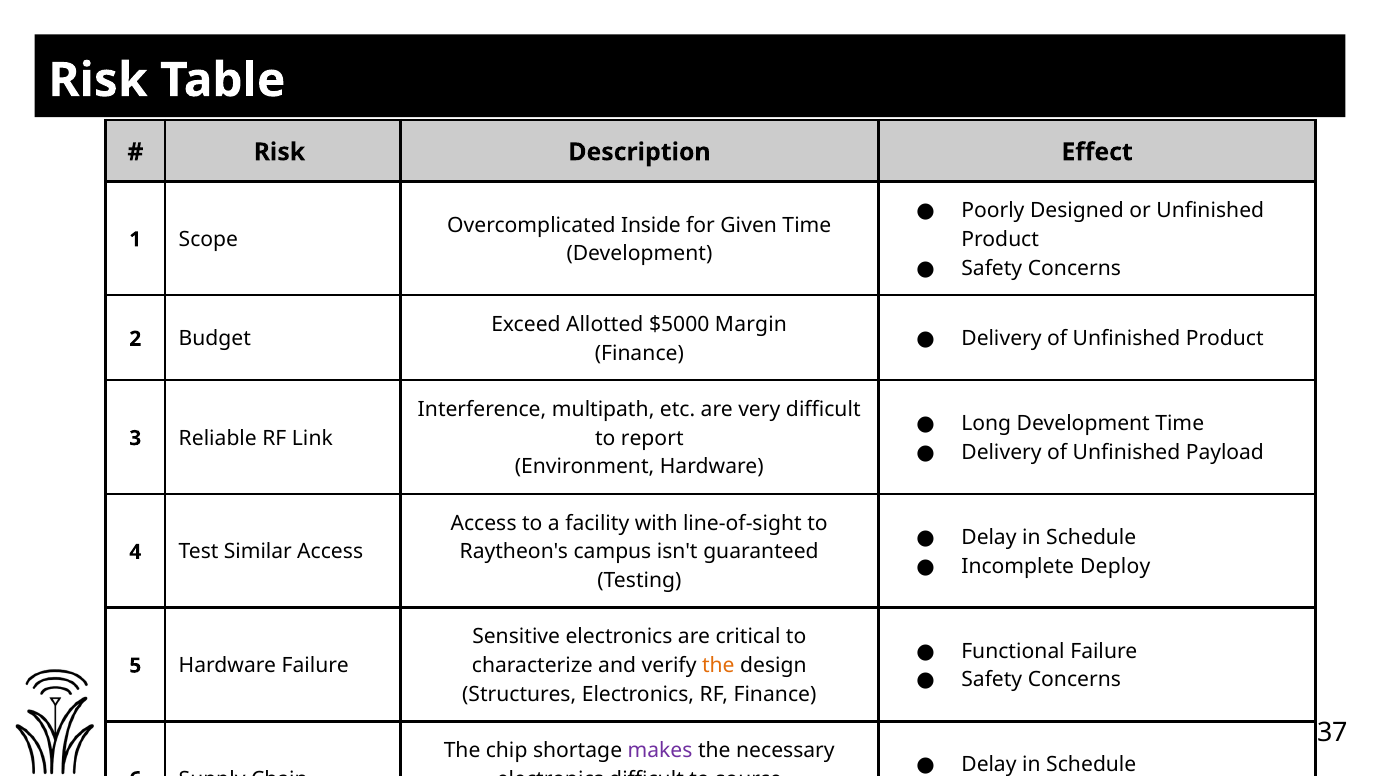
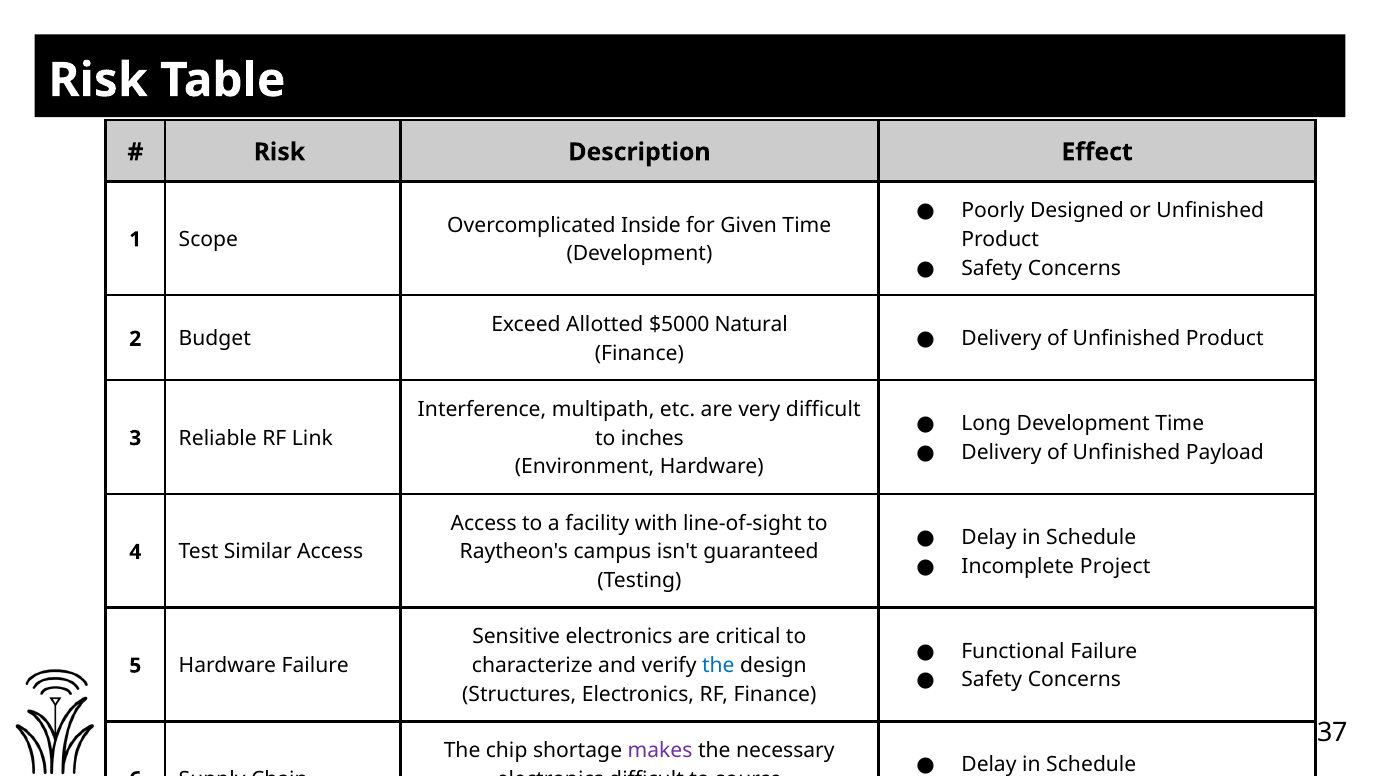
Margin: Margin -> Natural
report: report -> inches
Deploy: Deploy -> Project
the at (718, 666) colour: orange -> blue
